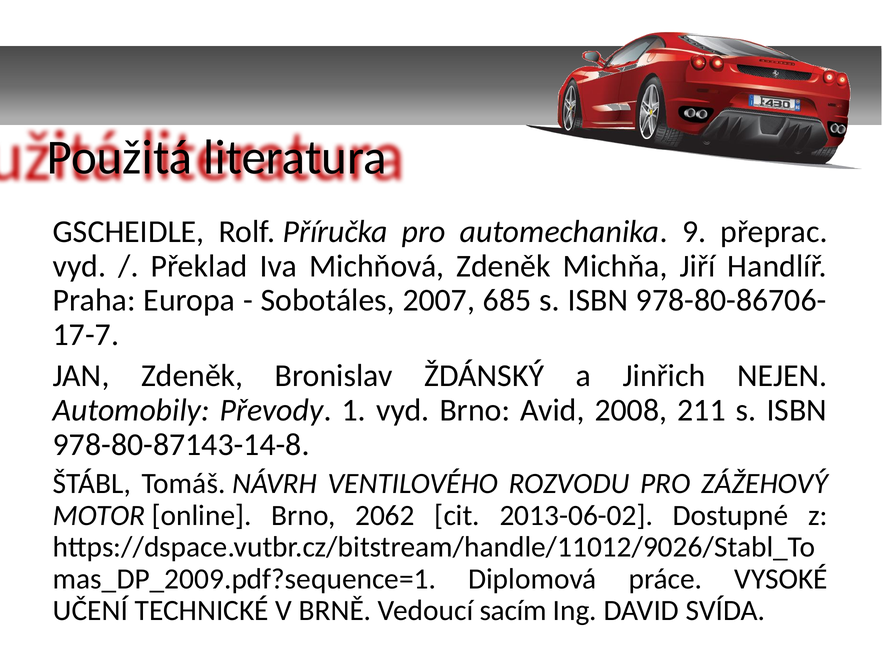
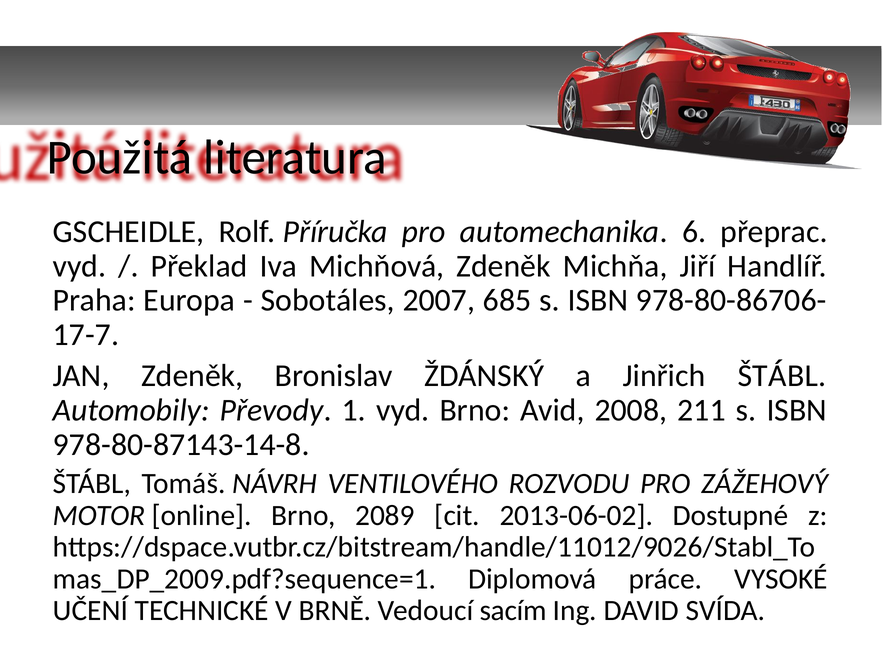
9: 9 -> 6
Jinřich NEJEN: NEJEN -> ŠTÁBL
2062: 2062 -> 2089
